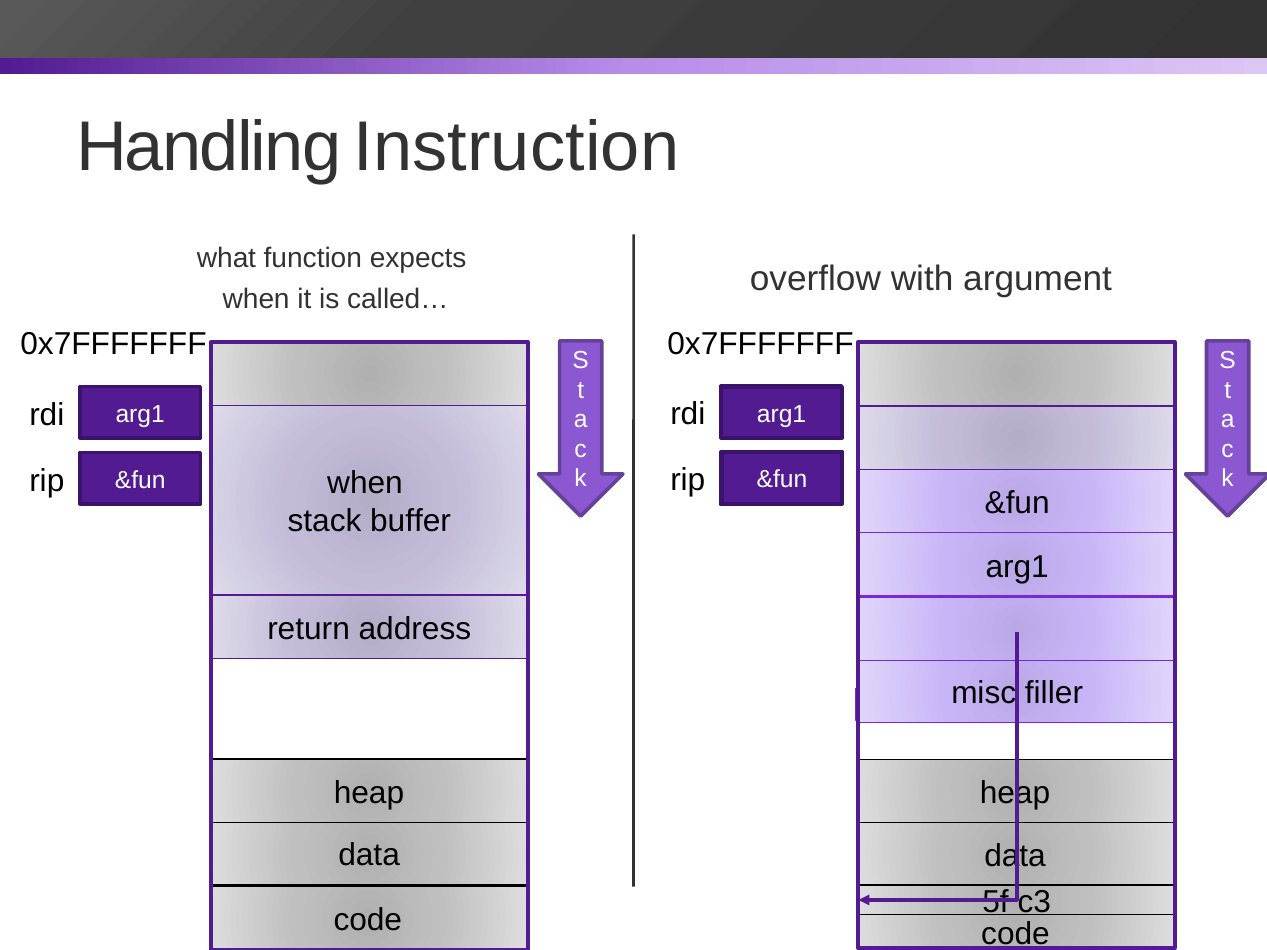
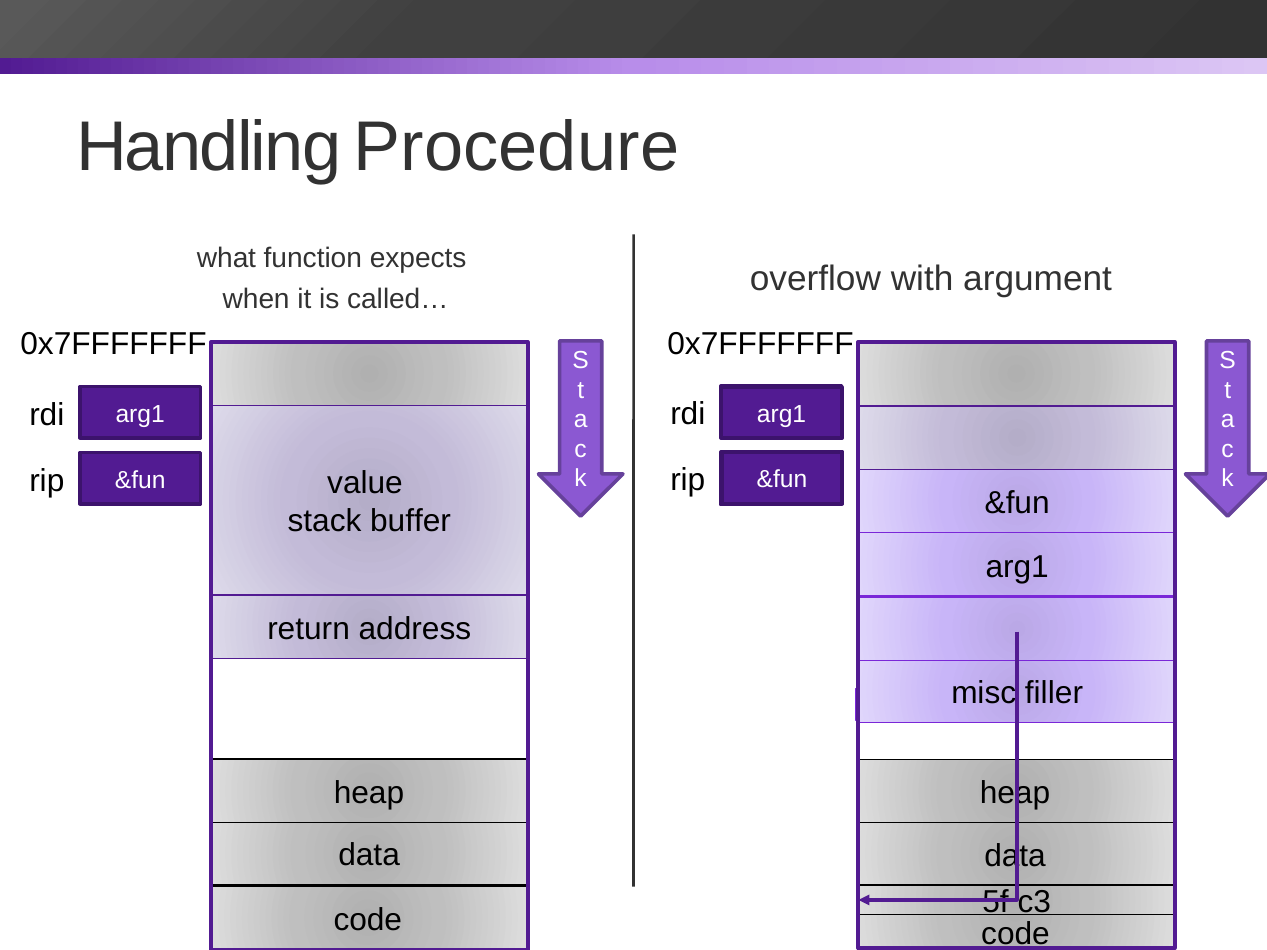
Instruction: Instruction -> Procedure
when at (365, 483): when -> value
